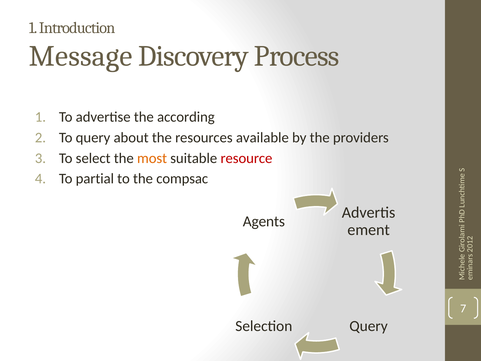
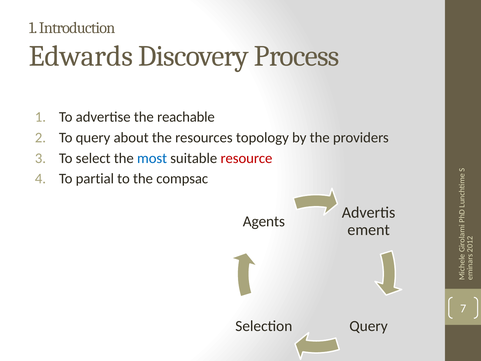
Message: Message -> Edwards
according: according -> reachable
available: available -> topology
most colour: orange -> blue
